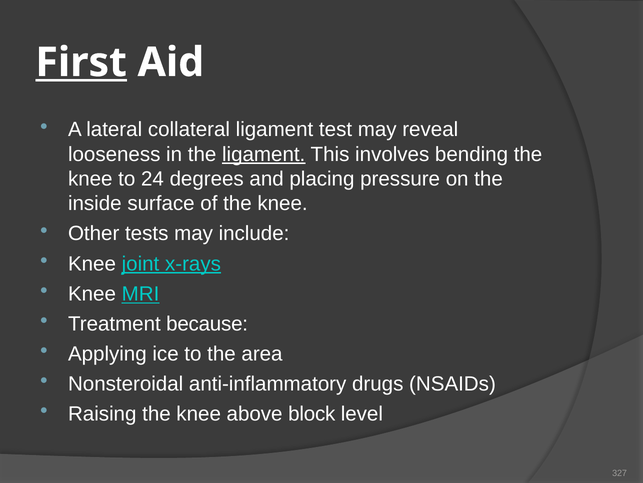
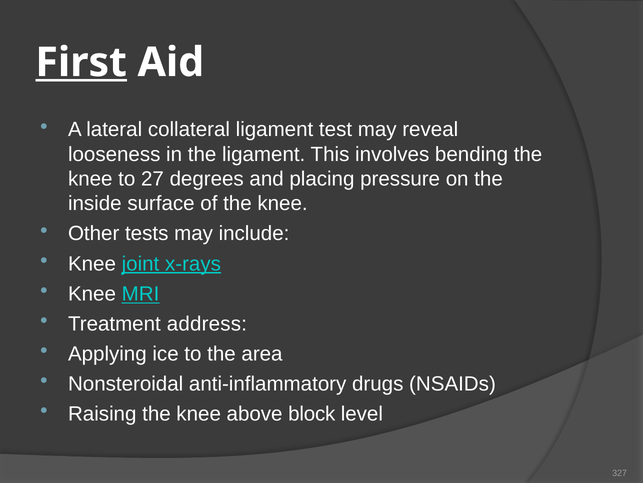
ligament at (264, 154) underline: present -> none
24: 24 -> 27
because: because -> address
